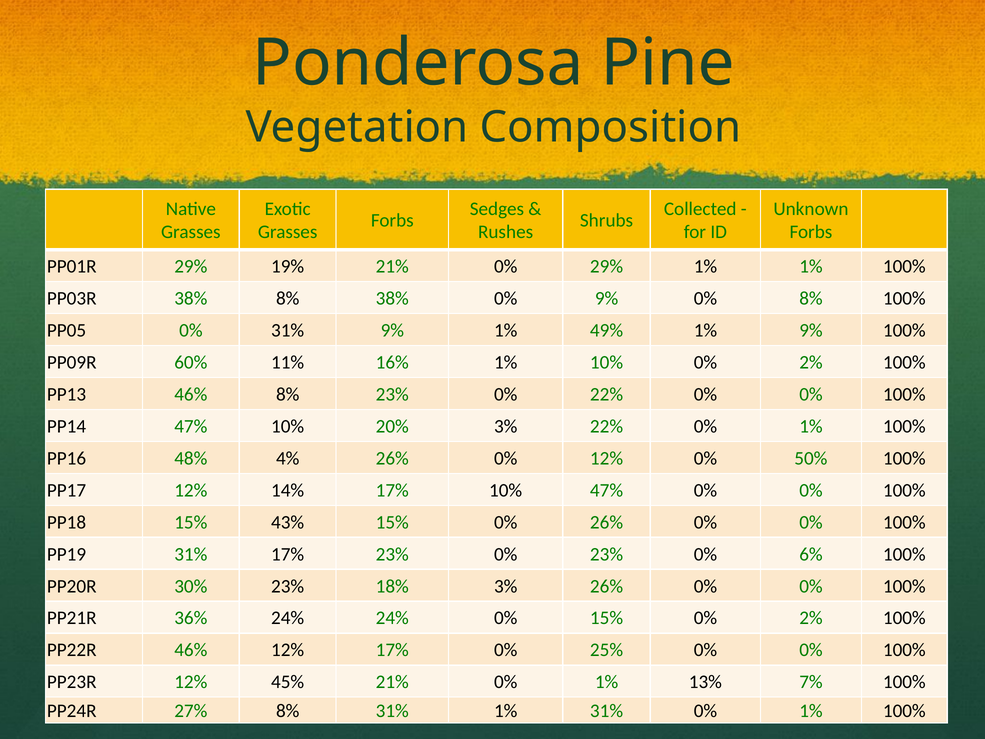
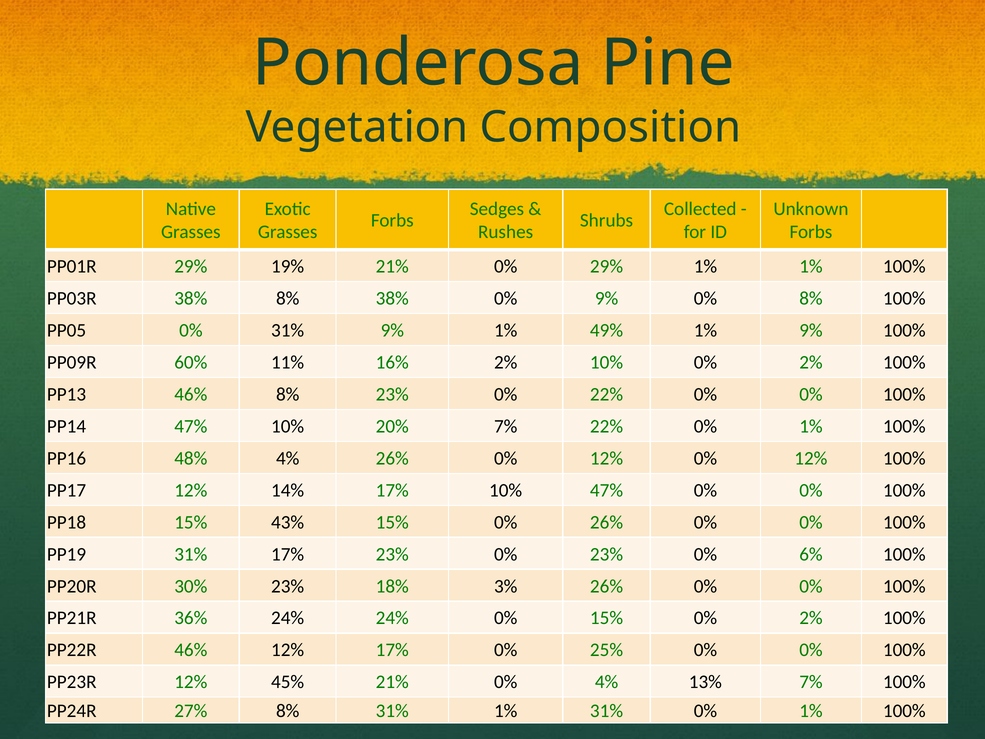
16% 1%: 1% -> 2%
20% 3%: 3% -> 7%
12% 0% 50%: 50% -> 12%
21% 0% 1%: 1% -> 4%
